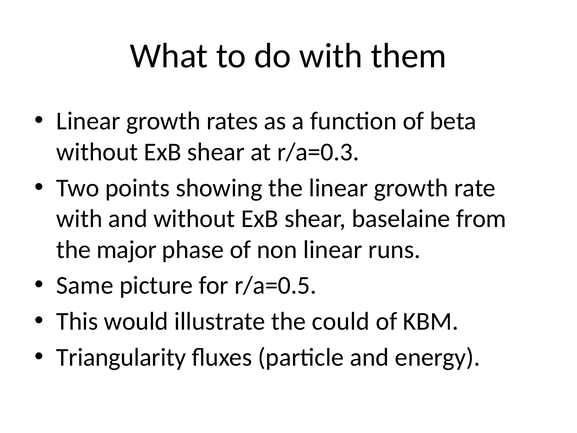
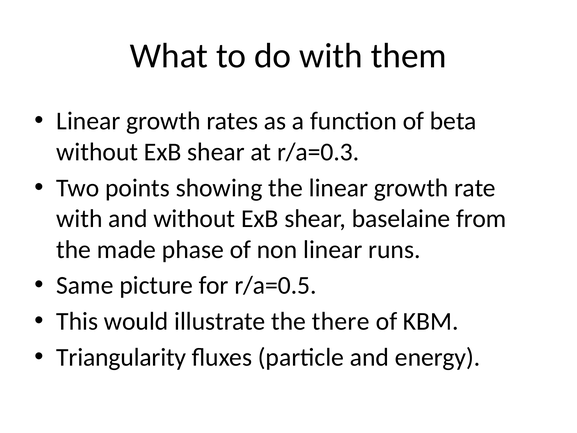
major: major -> made
could: could -> there
